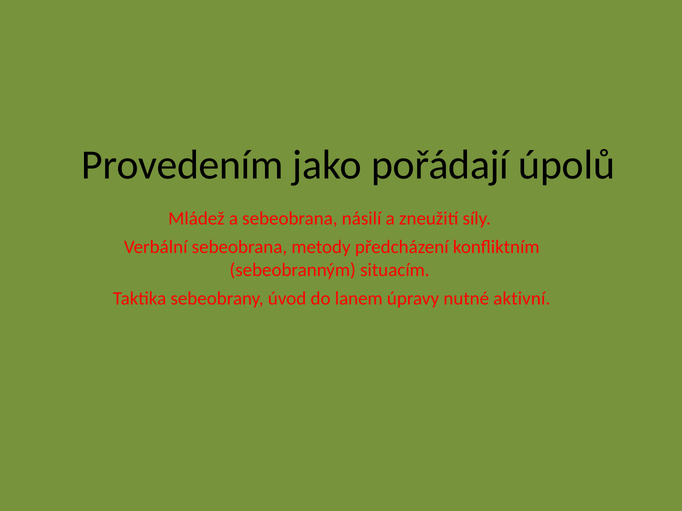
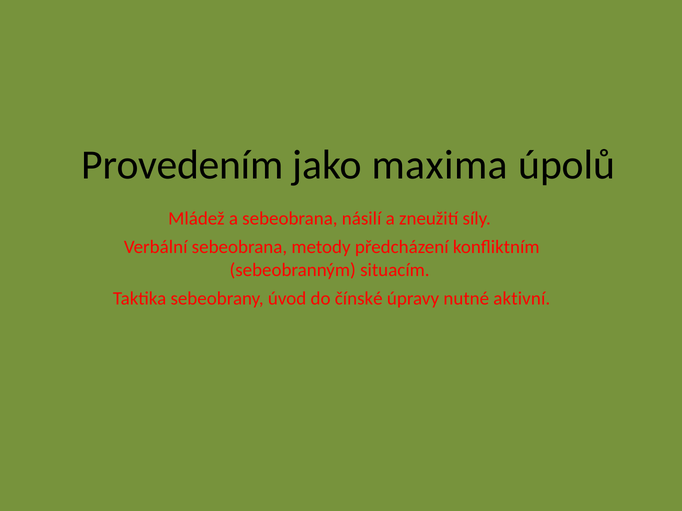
pořádají: pořádají -> maxima
lanem: lanem -> čínské
